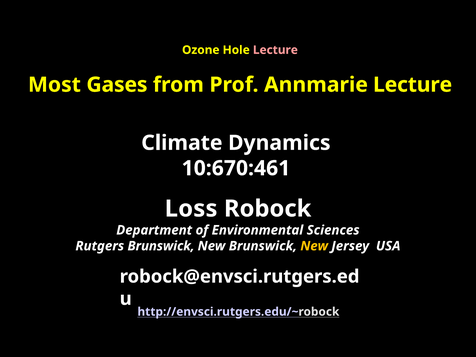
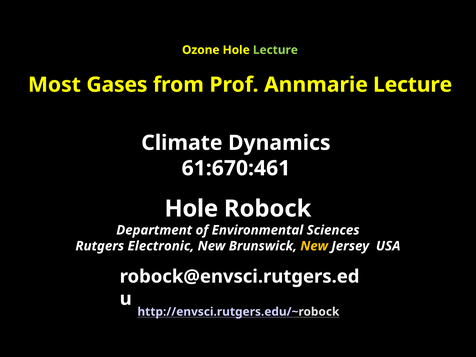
Lecture at (275, 50) colour: pink -> light green
10:670:461: 10:670:461 -> 61:670:461
Loss at (191, 209): Loss -> Hole
Rutgers Brunswick: Brunswick -> Electronic
